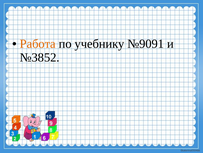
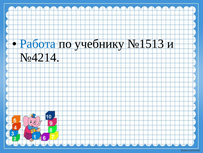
Работа colour: orange -> blue
№9091: №9091 -> №1513
№3852: №3852 -> №4214
